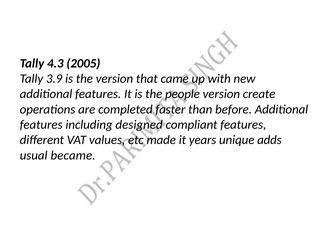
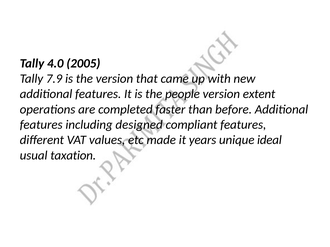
4.3: 4.3 -> 4.0
3.9: 3.9 -> 7.9
create: create -> extent
adds: adds -> ideal
became: became -> taxation
